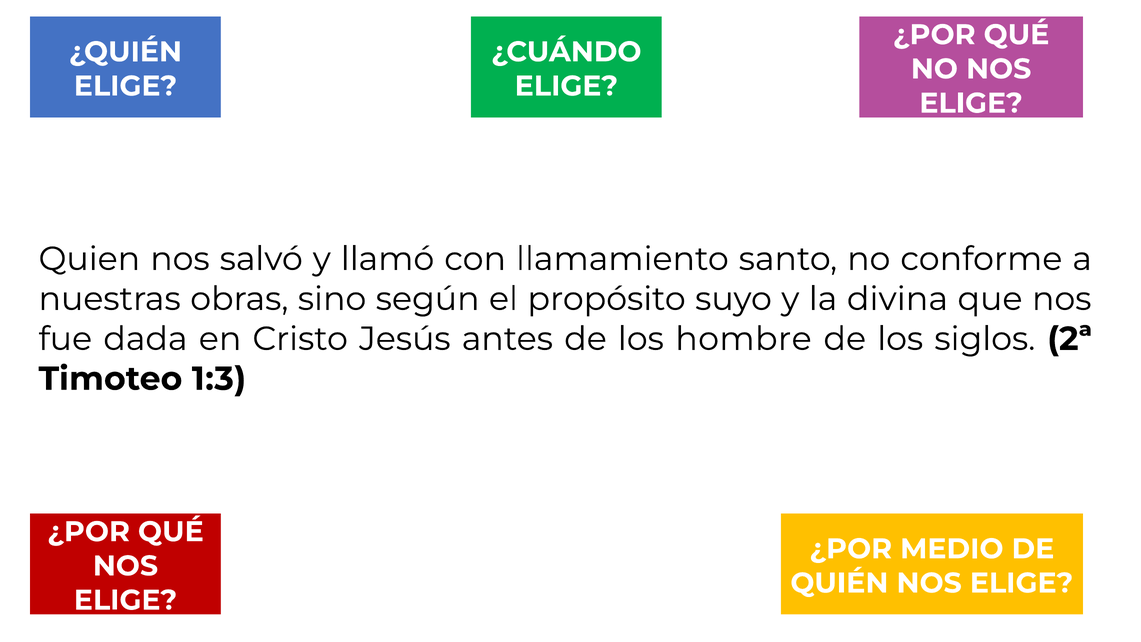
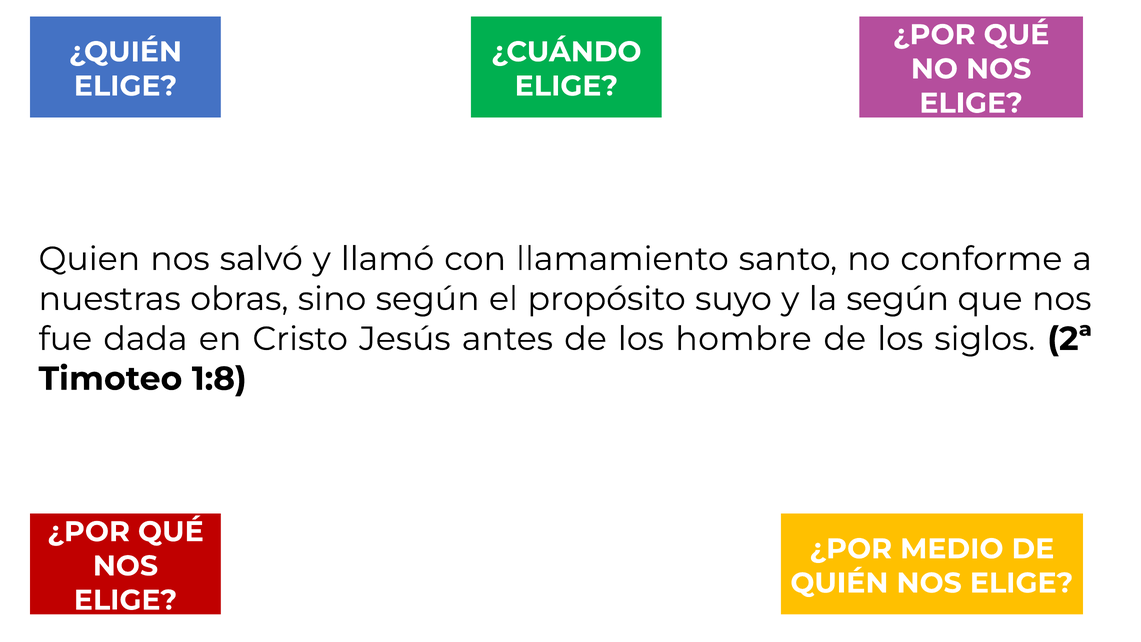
la divina: divina -> según
1:3: 1:3 -> 1:8
